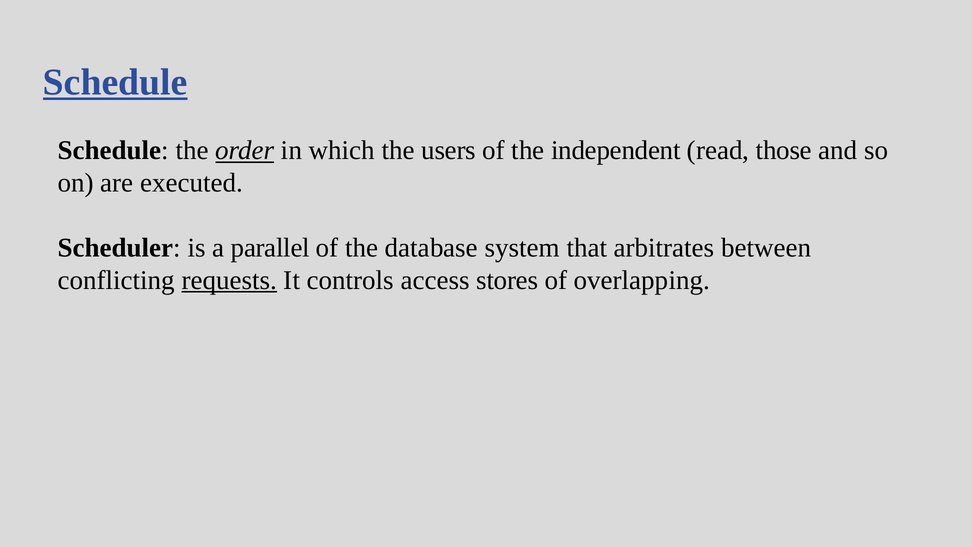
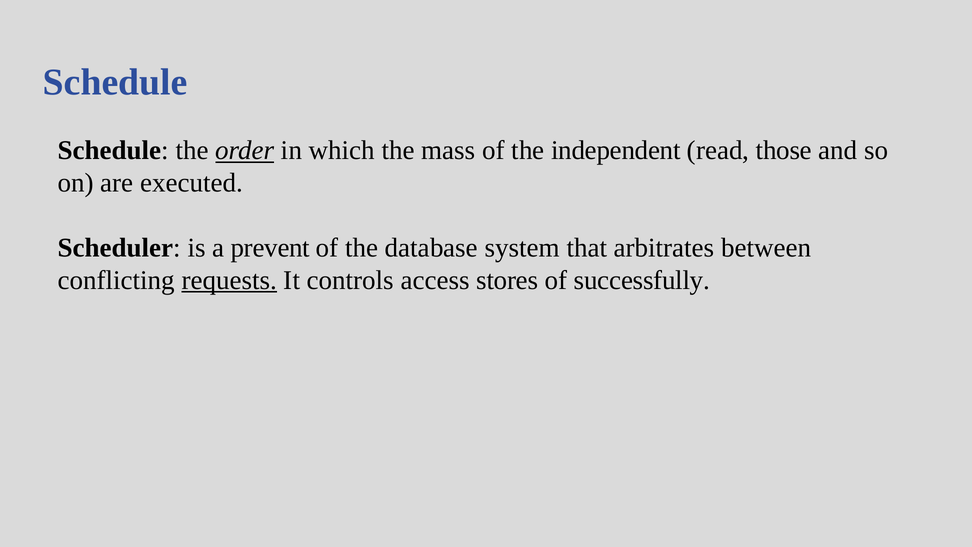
Schedule at (115, 82) underline: present -> none
users: users -> mass
parallel: parallel -> prevent
overlapping: overlapping -> successfully
